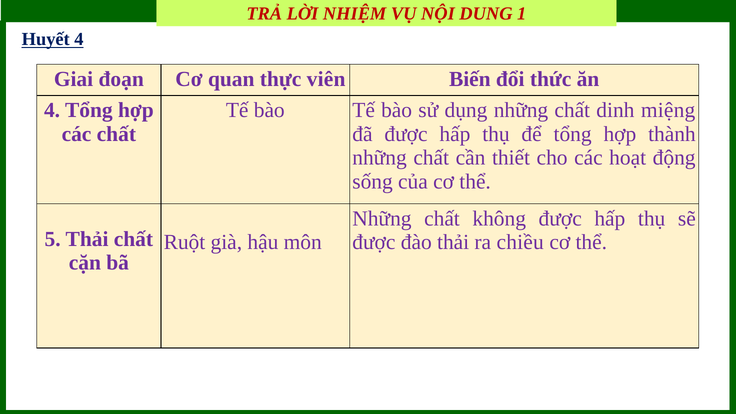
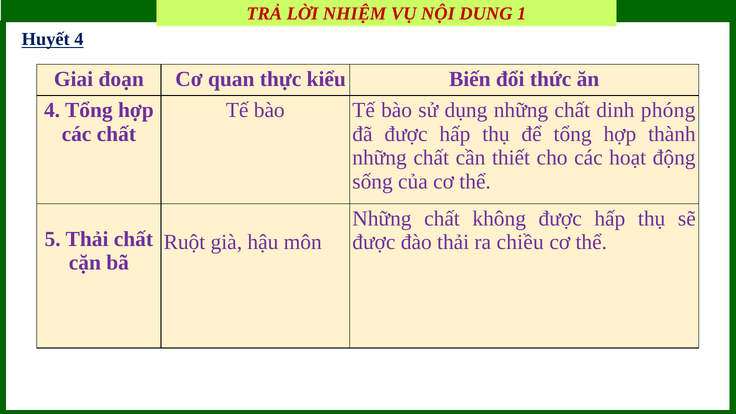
viên: viên -> kiểu
miệng: miệng -> phóng
